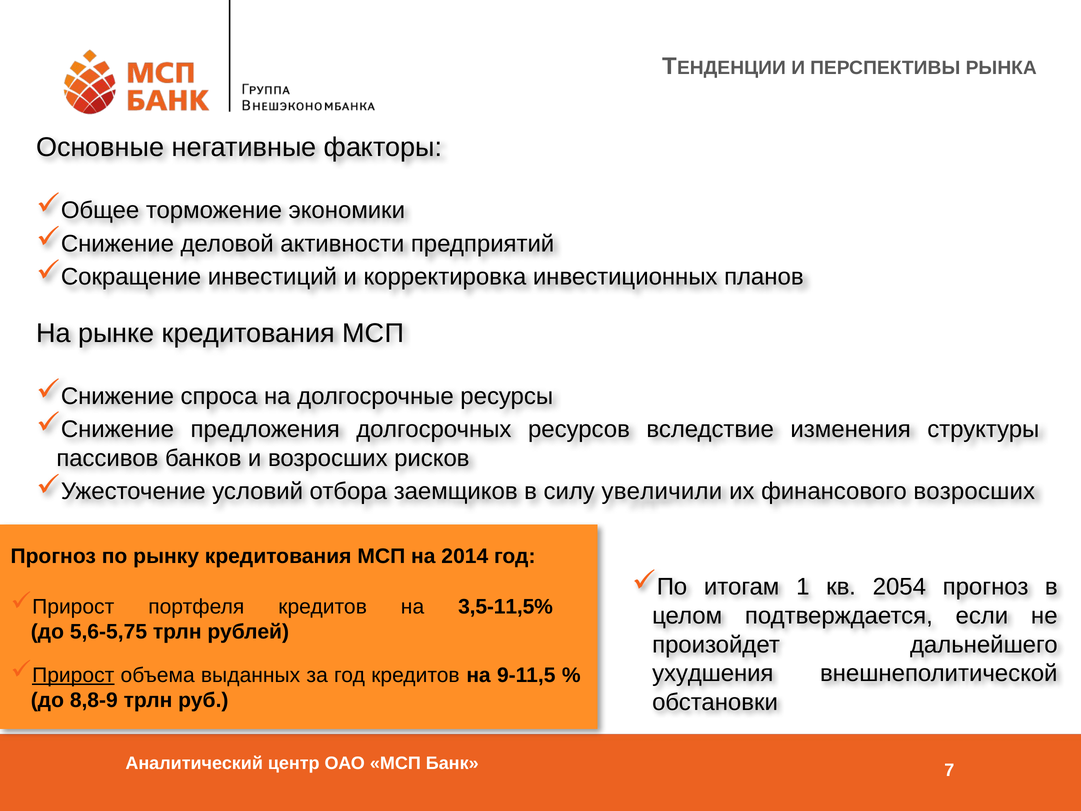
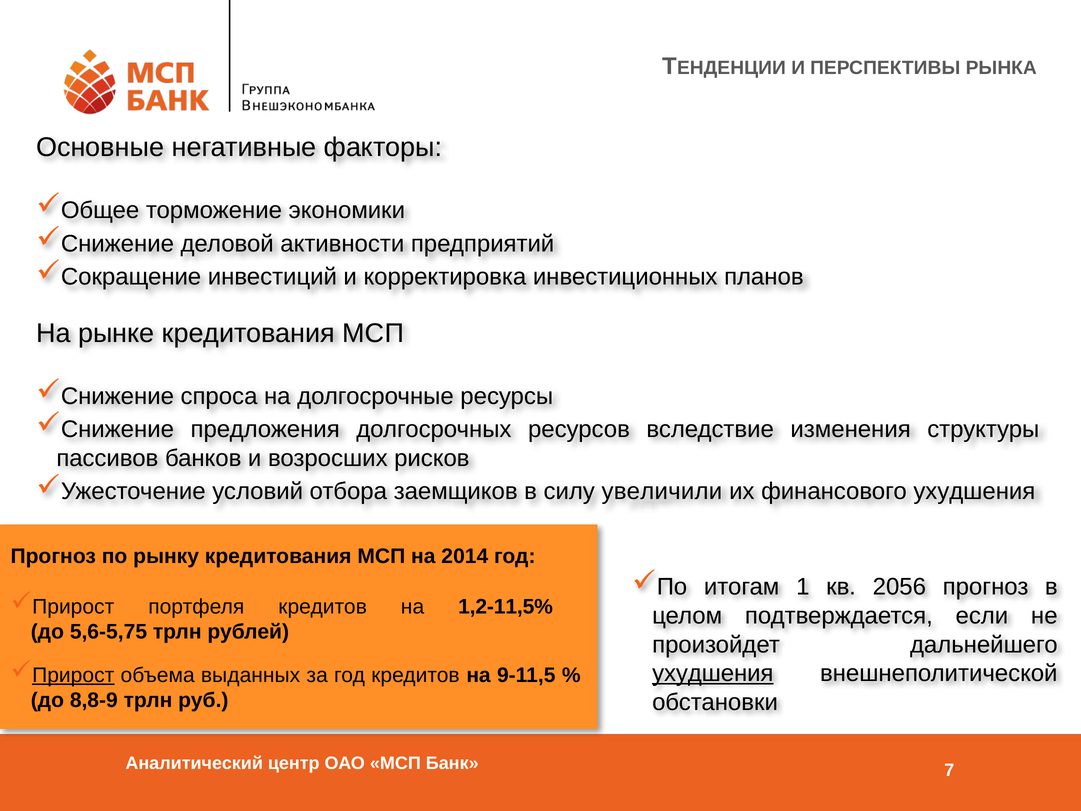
финансового возросших: возросших -> ухудшения
2054: 2054 -> 2056
3,5-11,5%: 3,5-11,5% -> 1,2-11,5%
ухудшения at (713, 673) underline: none -> present
